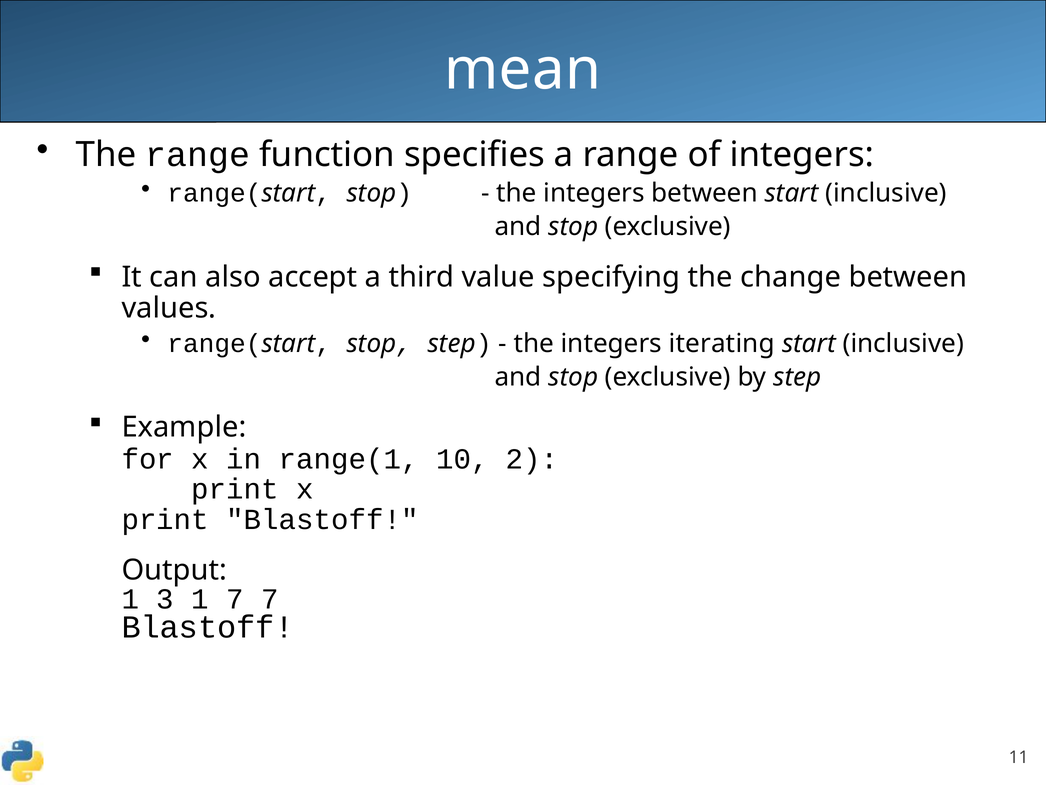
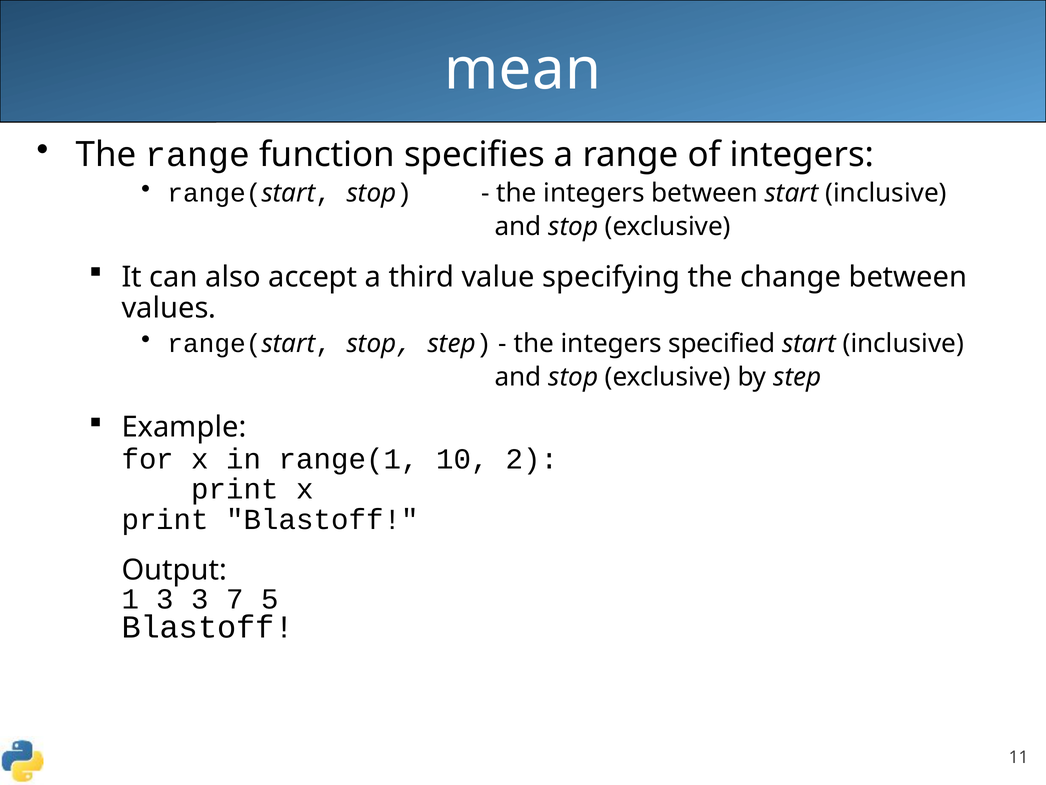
iterating: iterating -> specified
3 1: 1 -> 3
7 7: 7 -> 5
